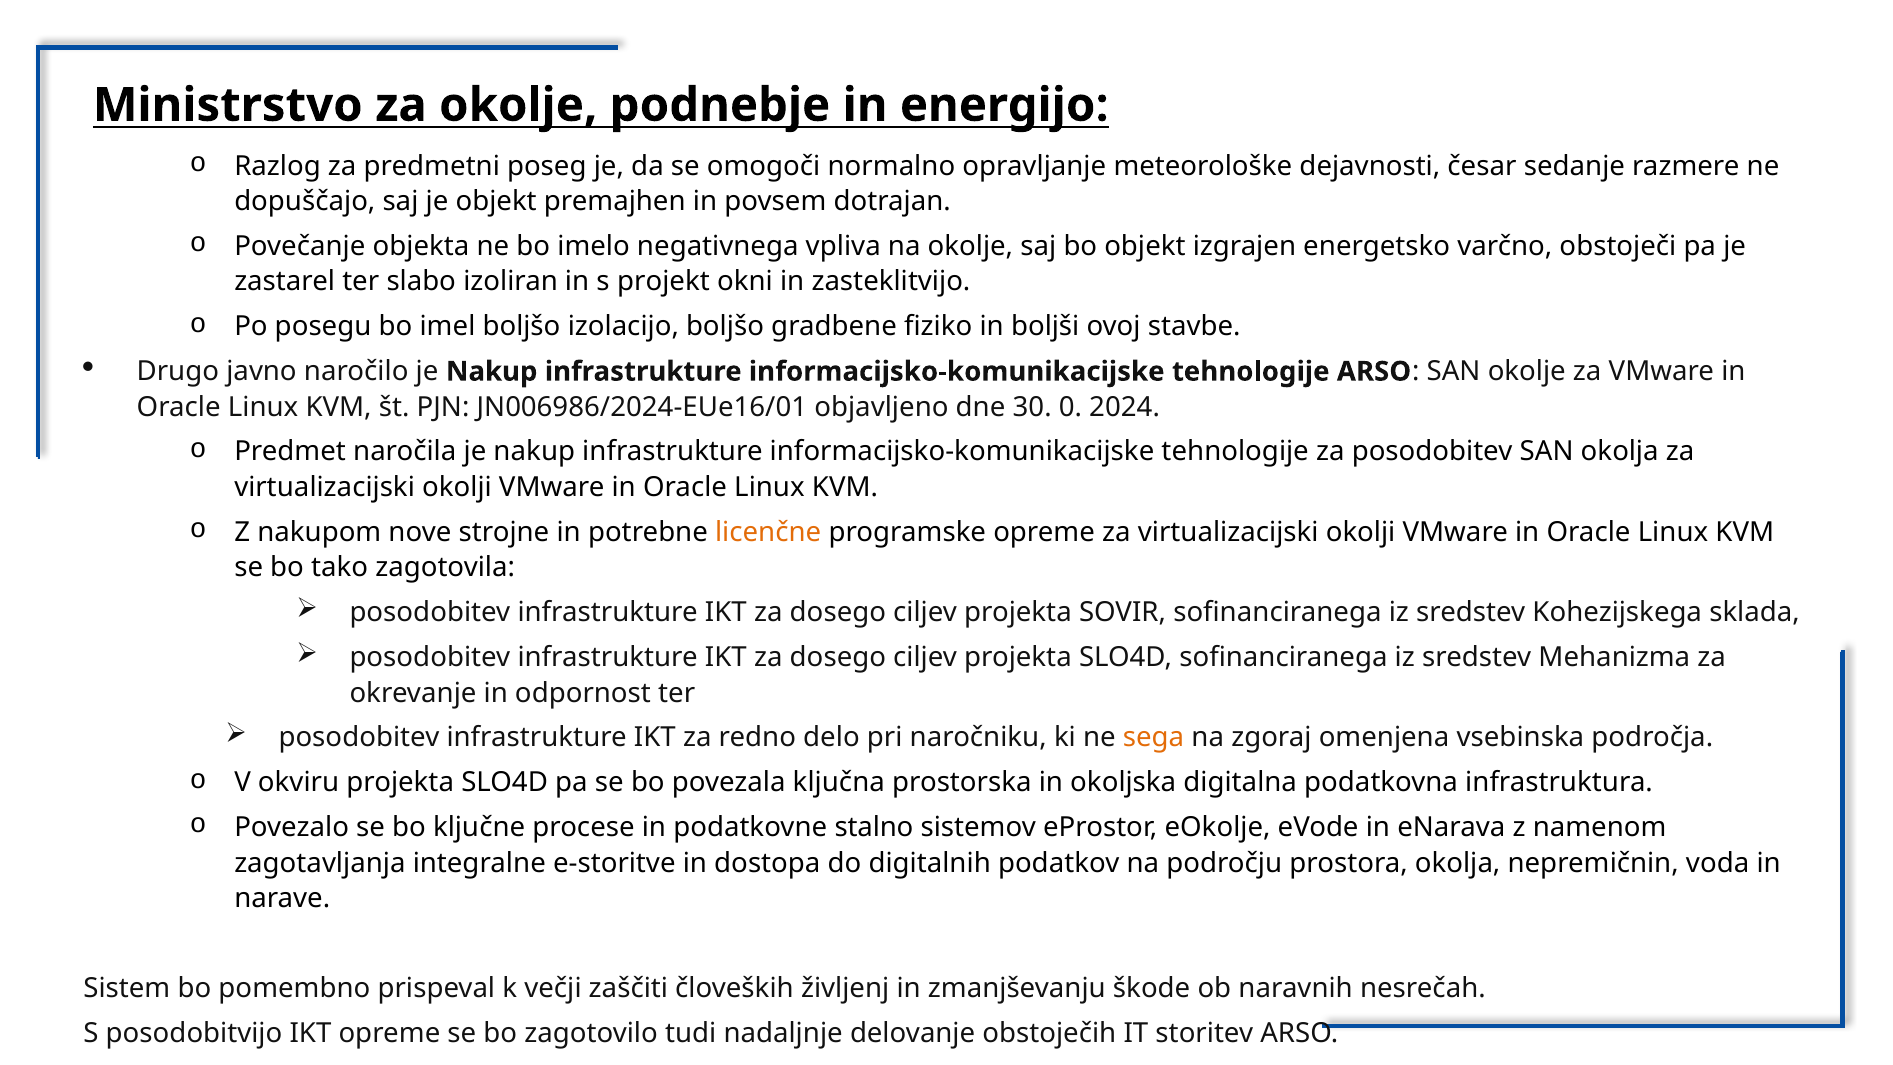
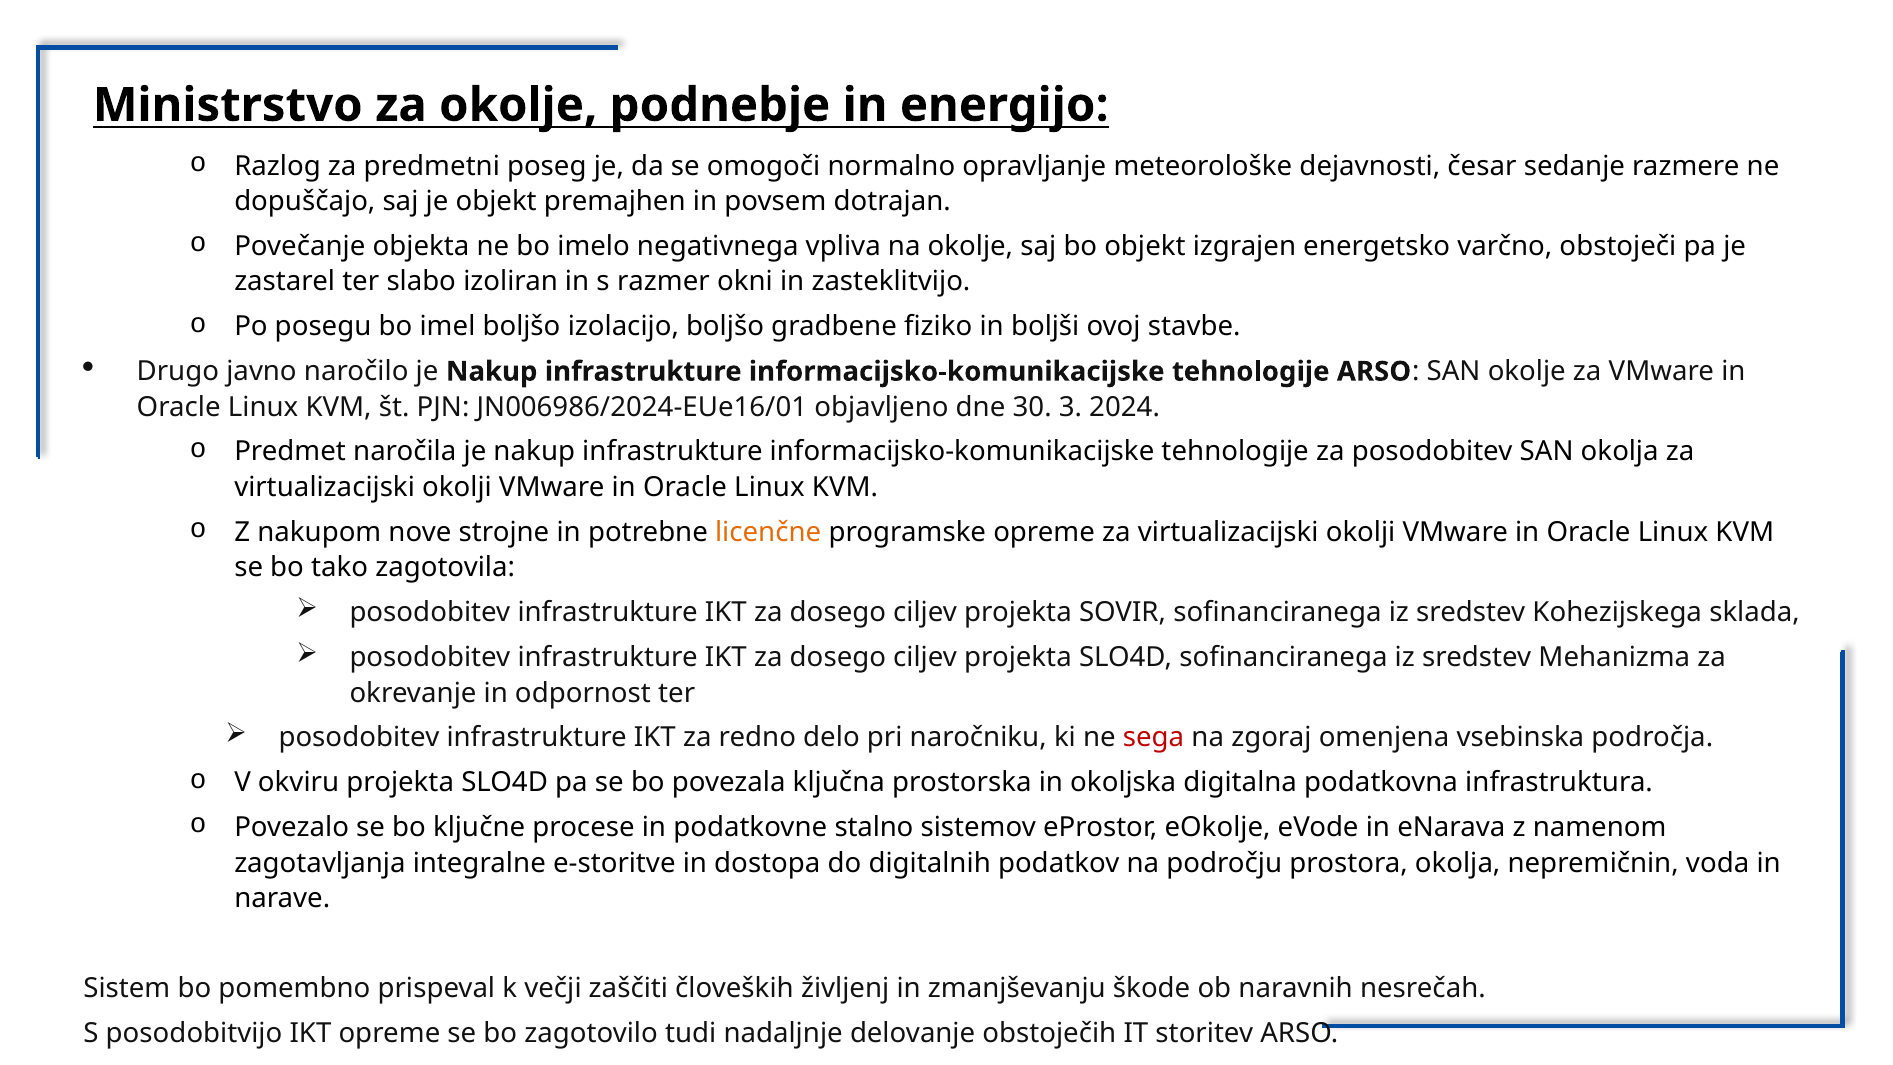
projekt: projekt -> razmer
0: 0 -> 3
sega colour: orange -> red
